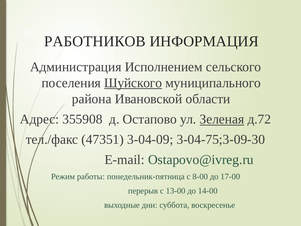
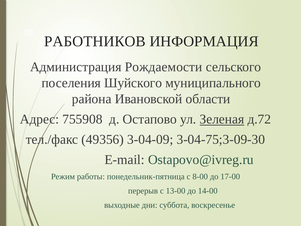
Исполнением: Исполнением -> Рождаемости
Шуйского underline: present -> none
355908: 355908 -> 755908
47351: 47351 -> 49356
